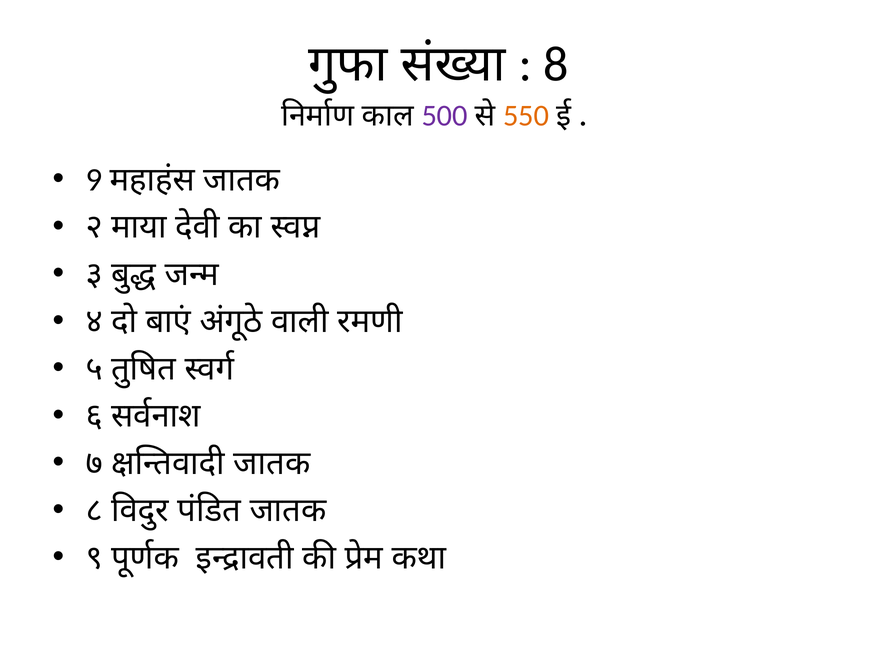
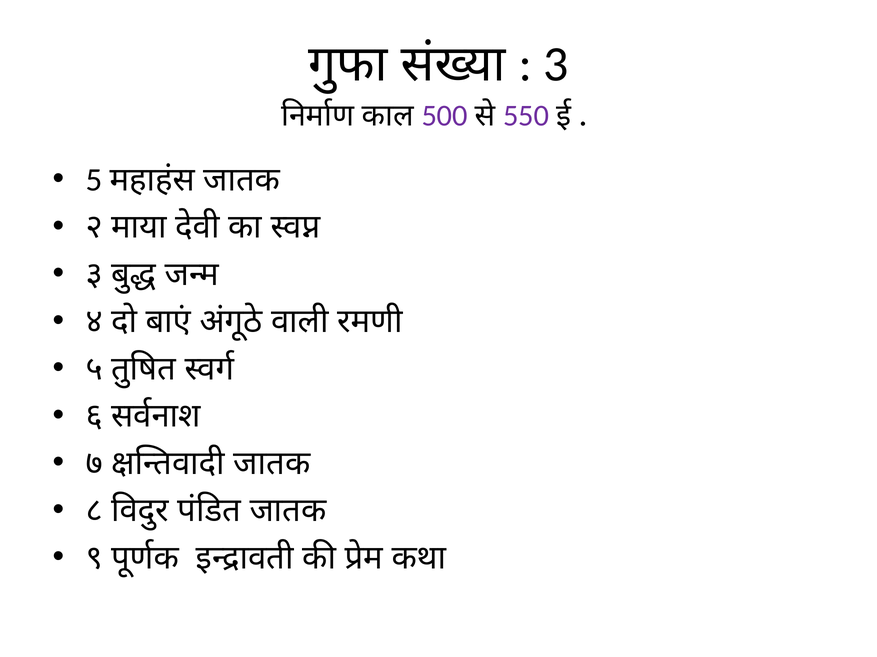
8: 8 -> 3
550 colour: orange -> purple
9: 9 -> 5
